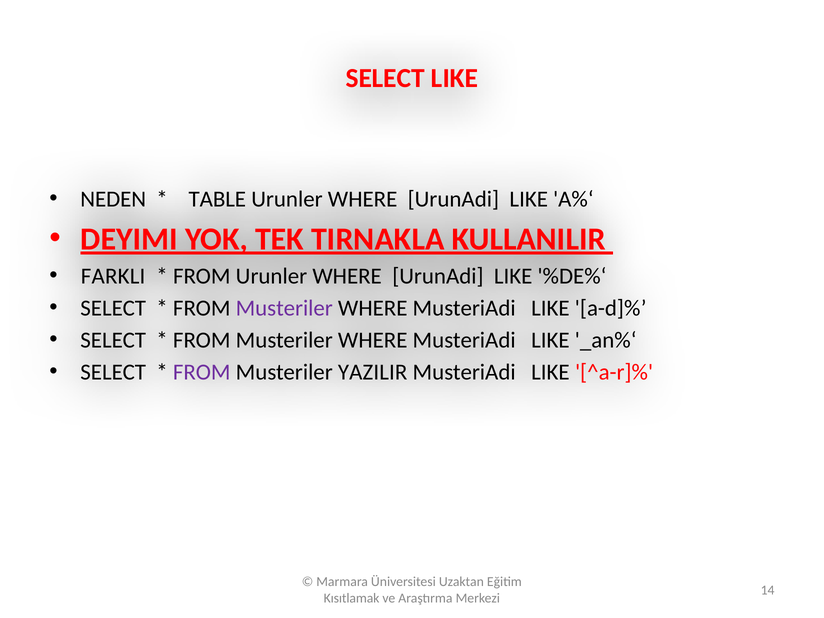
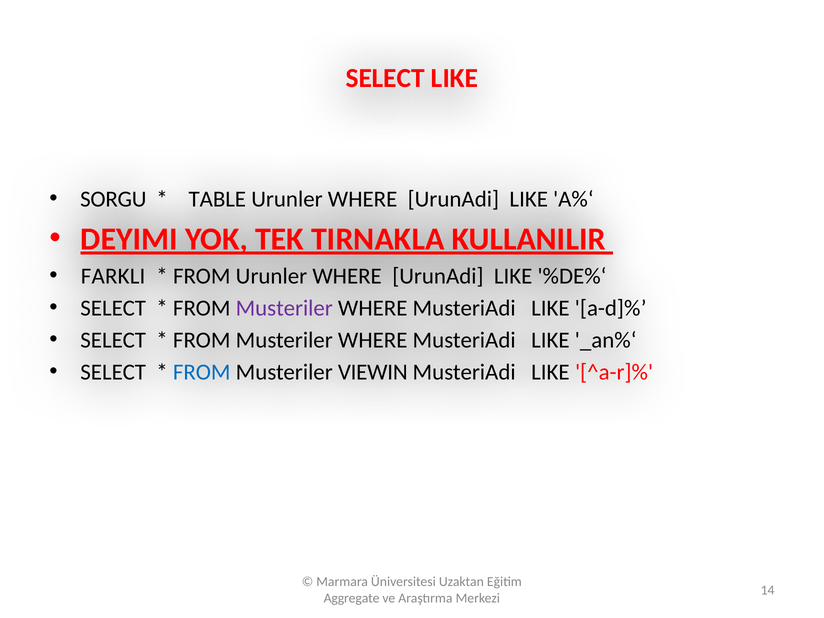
NEDEN: NEDEN -> SORGU
FROM at (202, 372) colour: purple -> blue
YAZILIR: YAZILIR -> VIEWIN
Kısıtlamak: Kısıtlamak -> Aggregate
